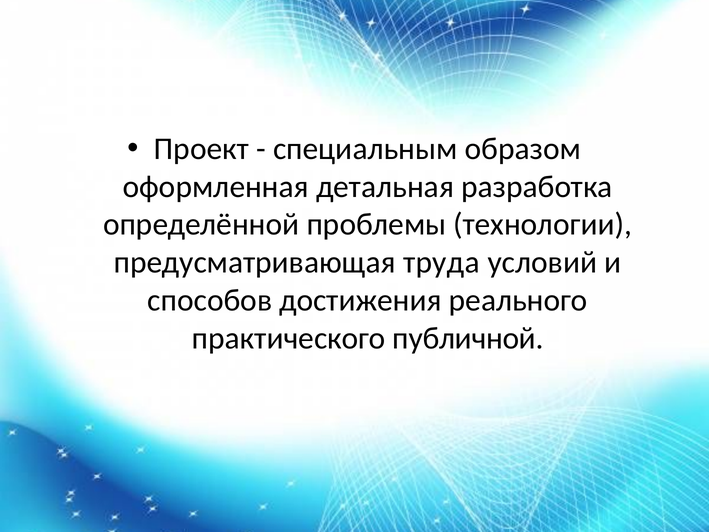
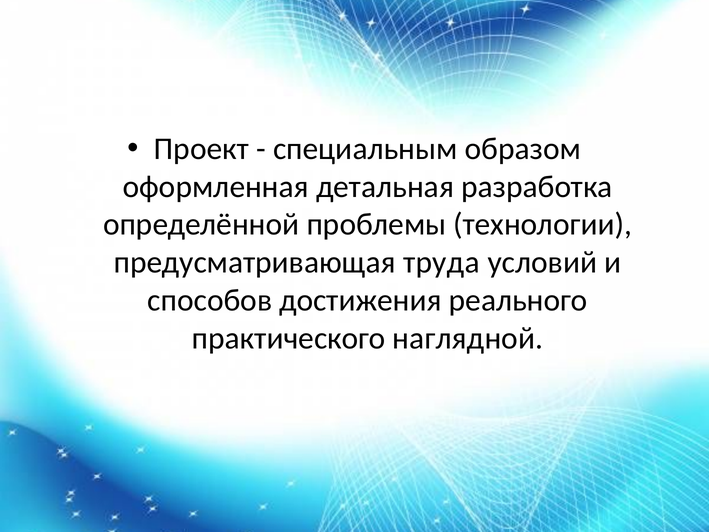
публичной: публичной -> наглядной
